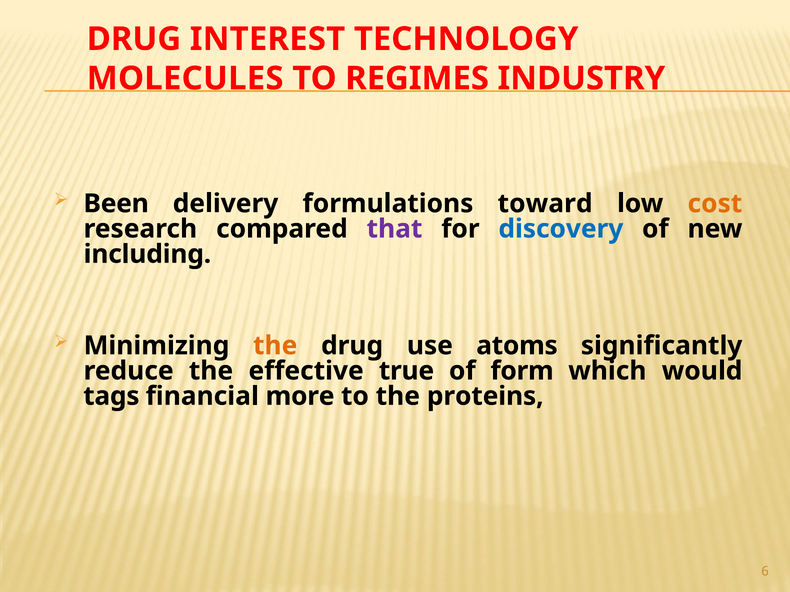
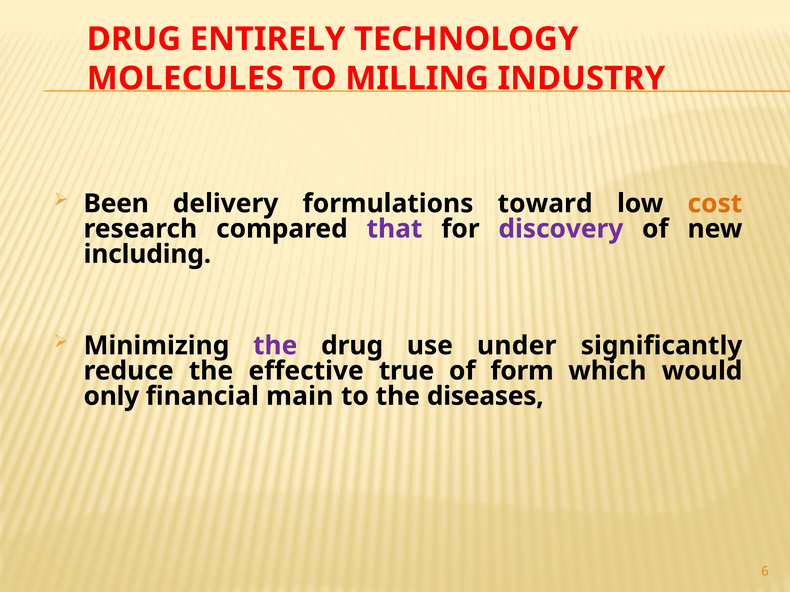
INTEREST: INTEREST -> ENTIRELY
REGIMES: REGIMES -> MILLING
discovery colour: blue -> purple
the at (275, 346) colour: orange -> purple
atoms: atoms -> under
tags: tags -> only
more: more -> main
proteins: proteins -> diseases
